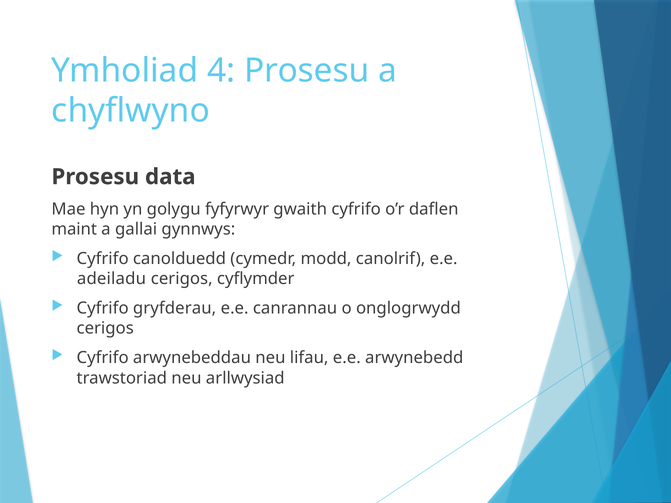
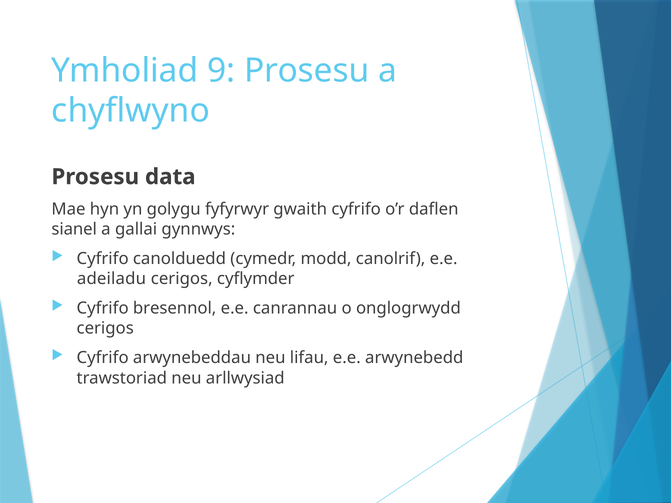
4: 4 -> 9
maint: maint -> sianel
gryfderau: gryfderau -> bresennol
